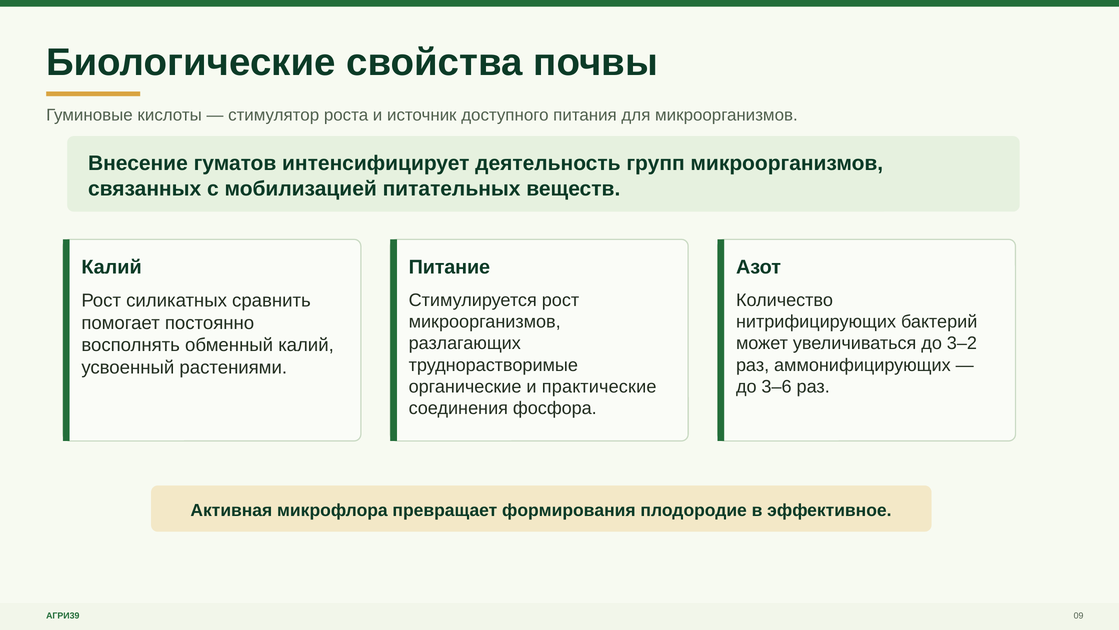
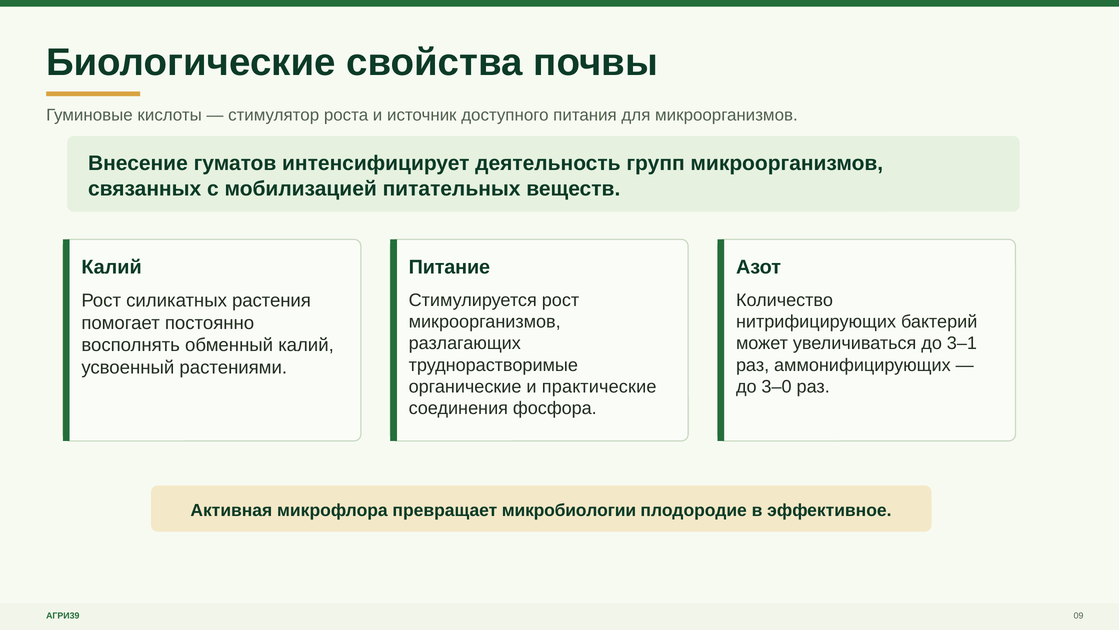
сравнить: сравнить -> растения
3–2: 3–2 -> 3–1
3–6: 3–6 -> 3–0
формирования: формирования -> микробиологии
